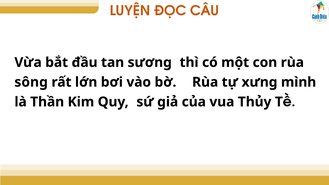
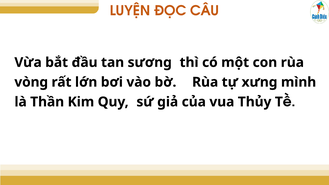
sông: sông -> vòng
